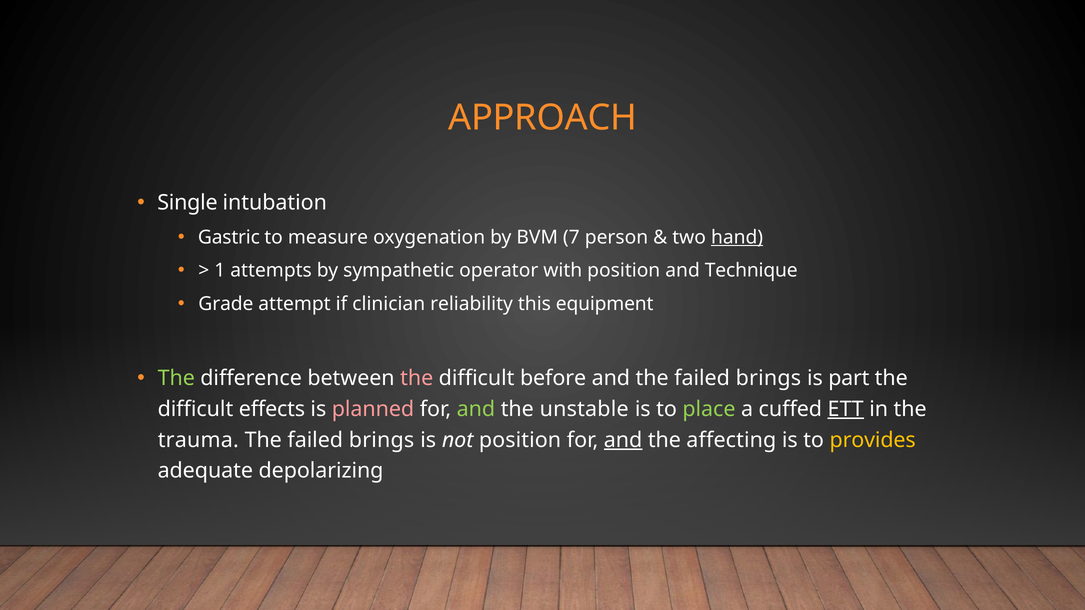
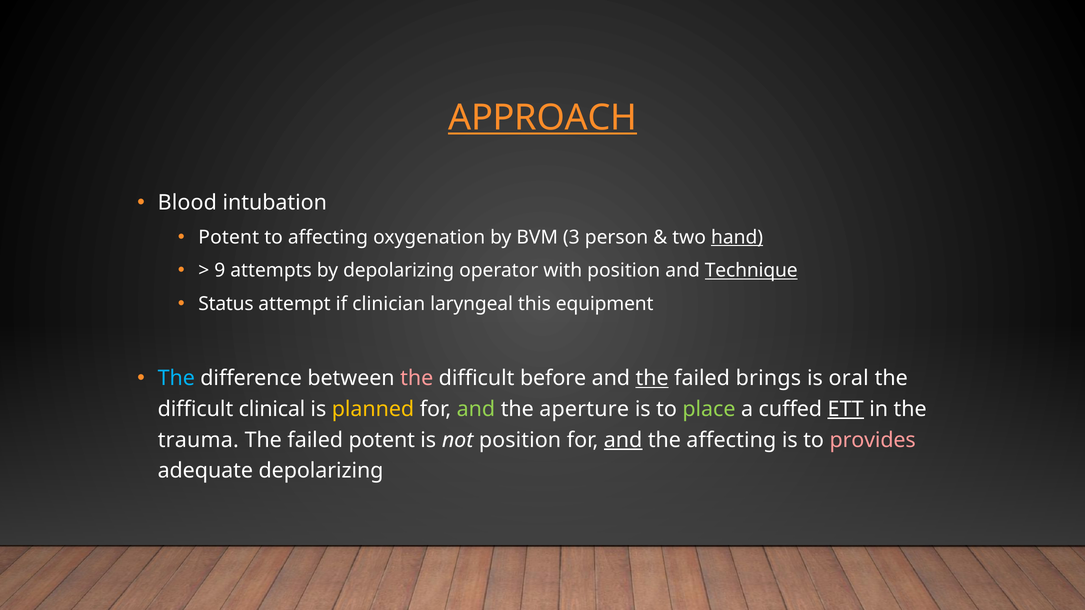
APPROACH underline: none -> present
Single: Single -> Blood
Gastric at (229, 237): Gastric -> Potent
to measure: measure -> affecting
7: 7 -> 3
1: 1 -> 9
by sympathetic: sympathetic -> depolarizing
Technique underline: none -> present
Grade: Grade -> Status
reliability: reliability -> laryngeal
The at (176, 378) colour: light green -> light blue
the at (652, 378) underline: none -> present
part: part -> oral
effects: effects -> clinical
planned colour: pink -> yellow
unstable: unstable -> aperture
brings at (382, 440): brings -> potent
provides colour: yellow -> pink
